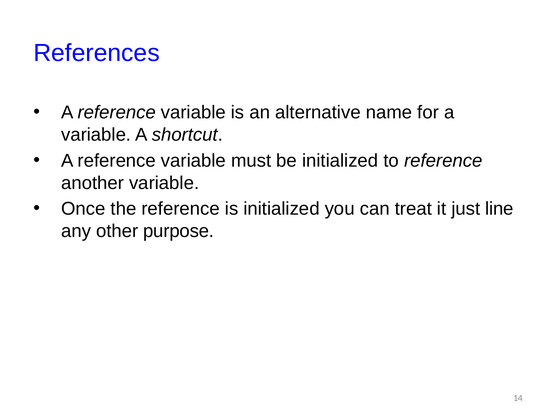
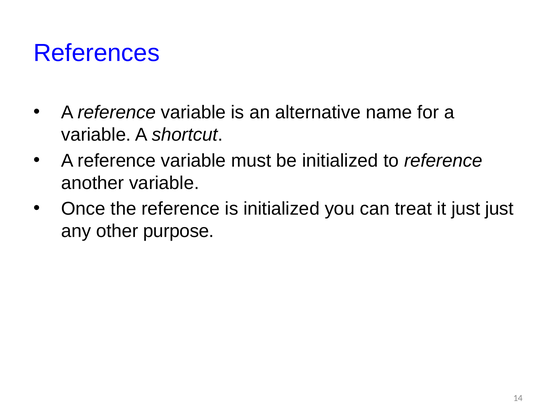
just line: line -> just
